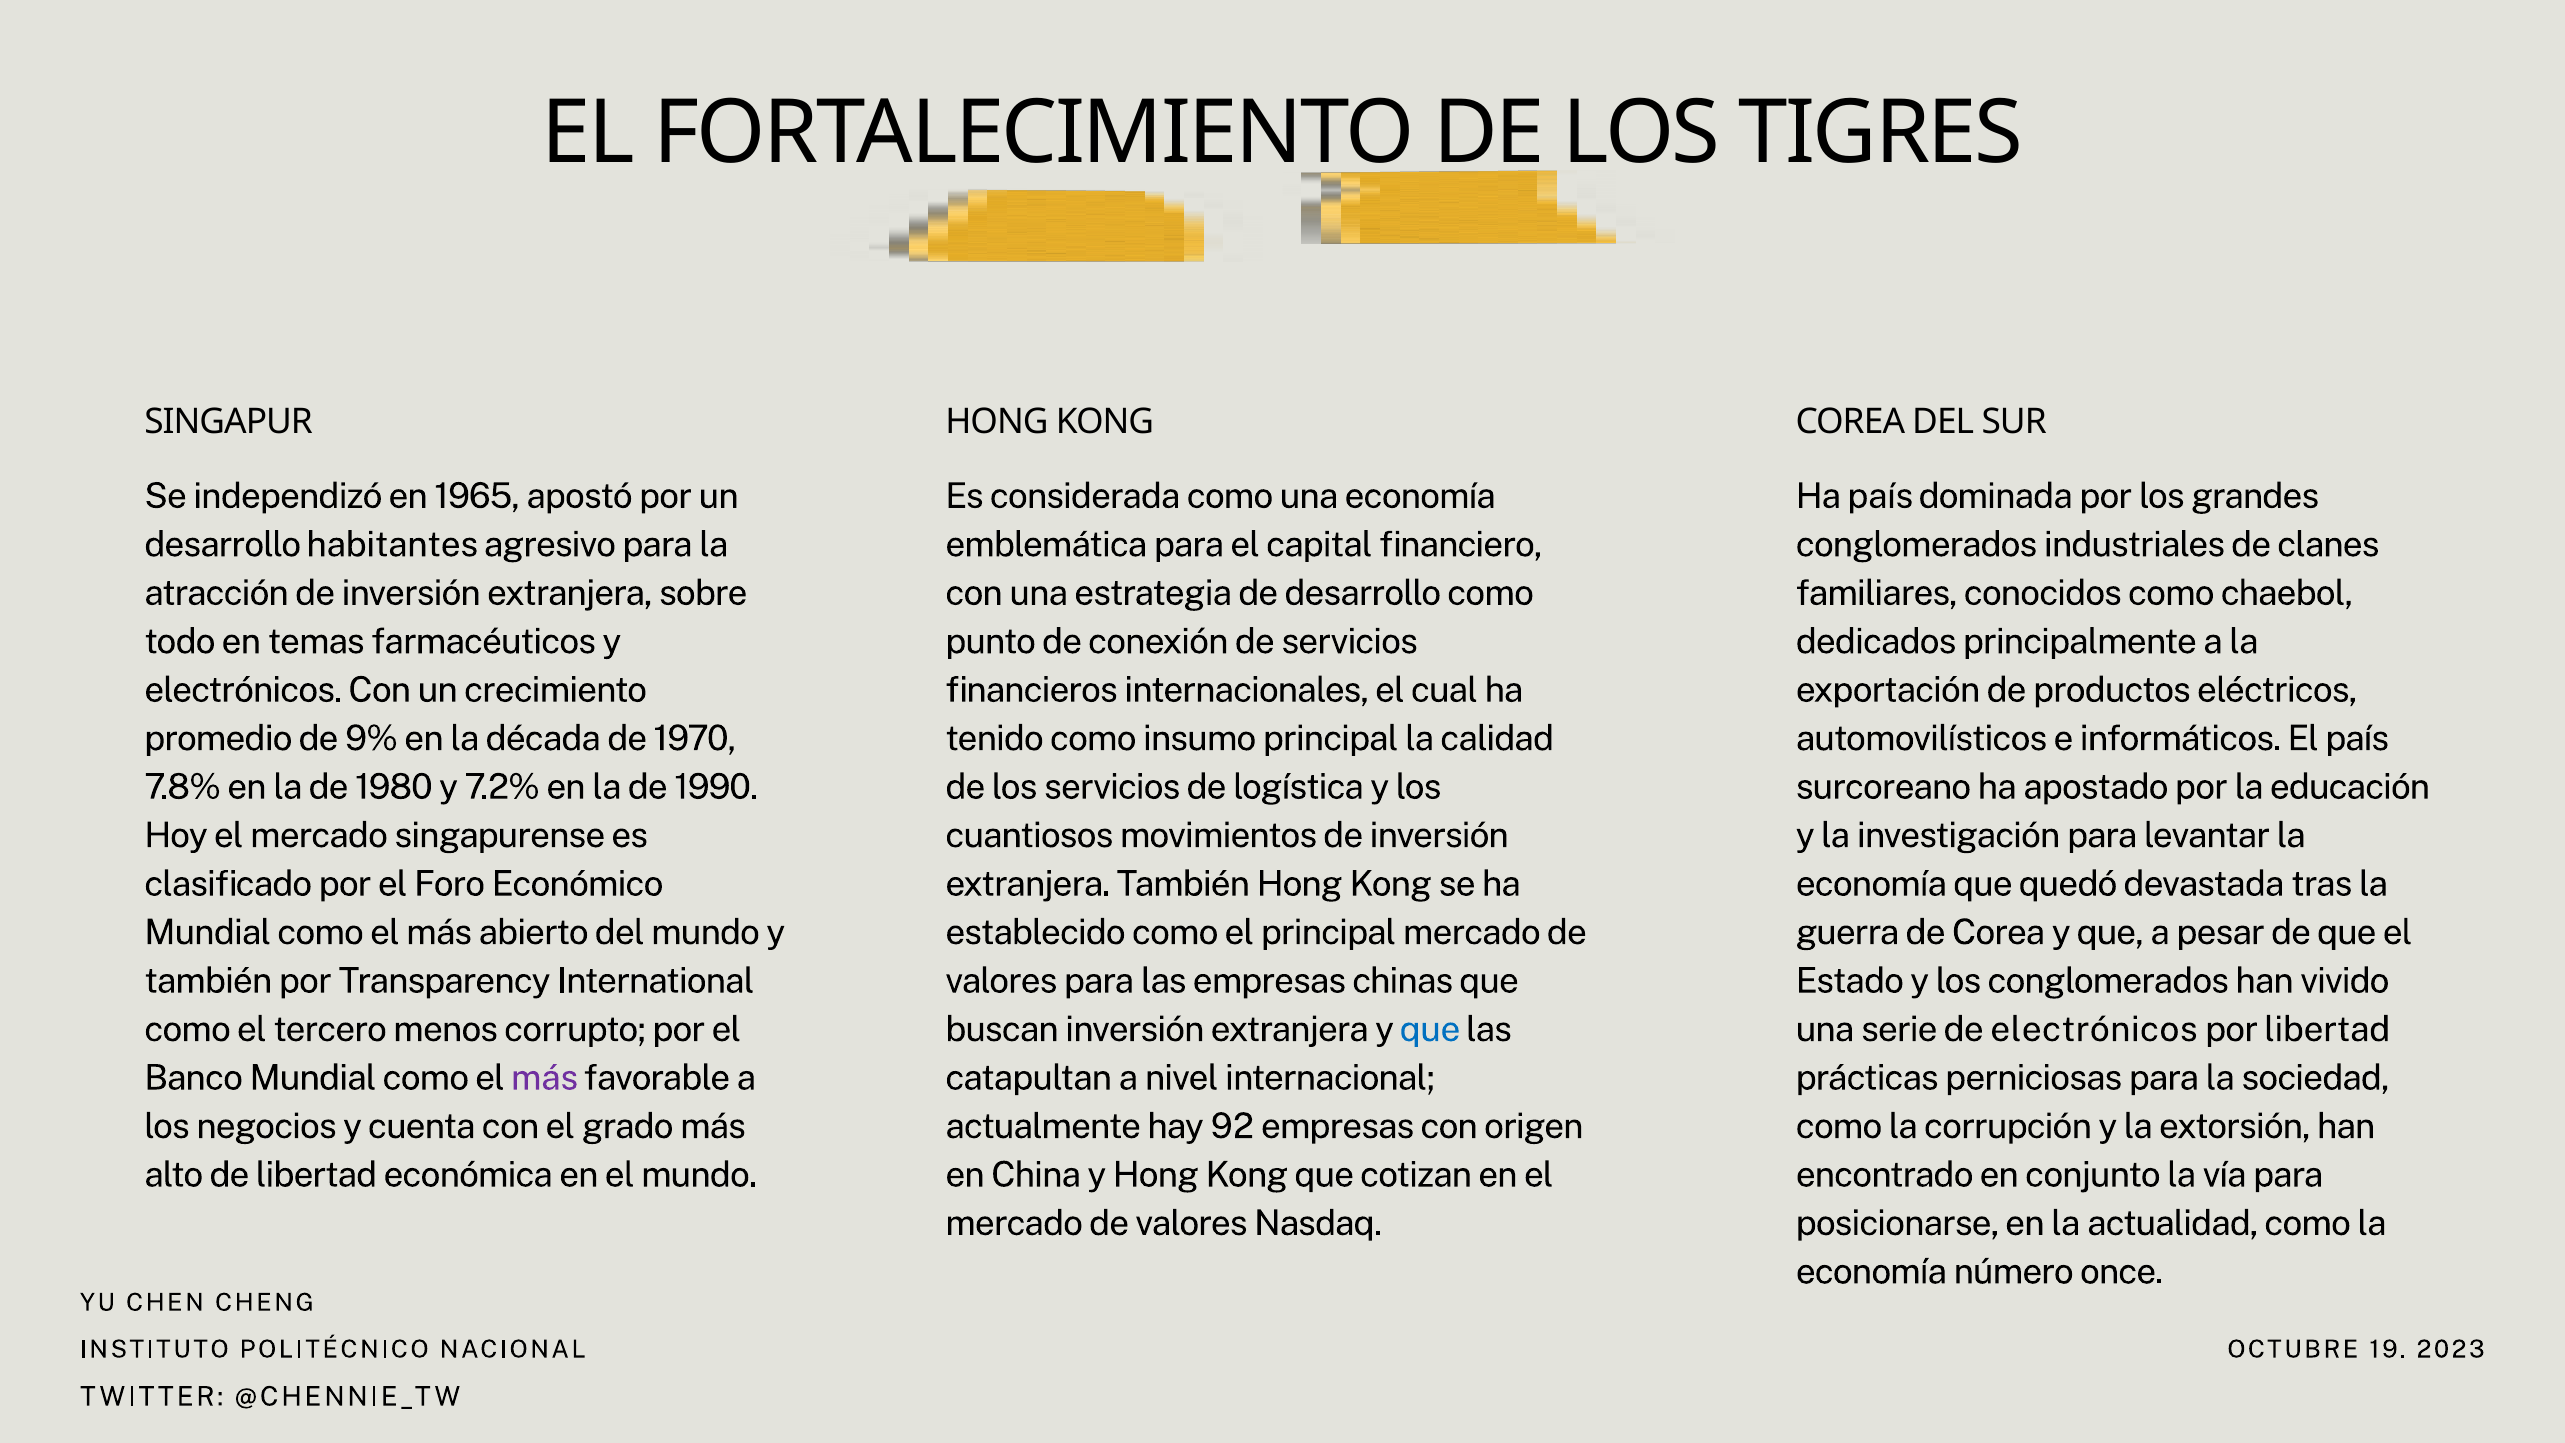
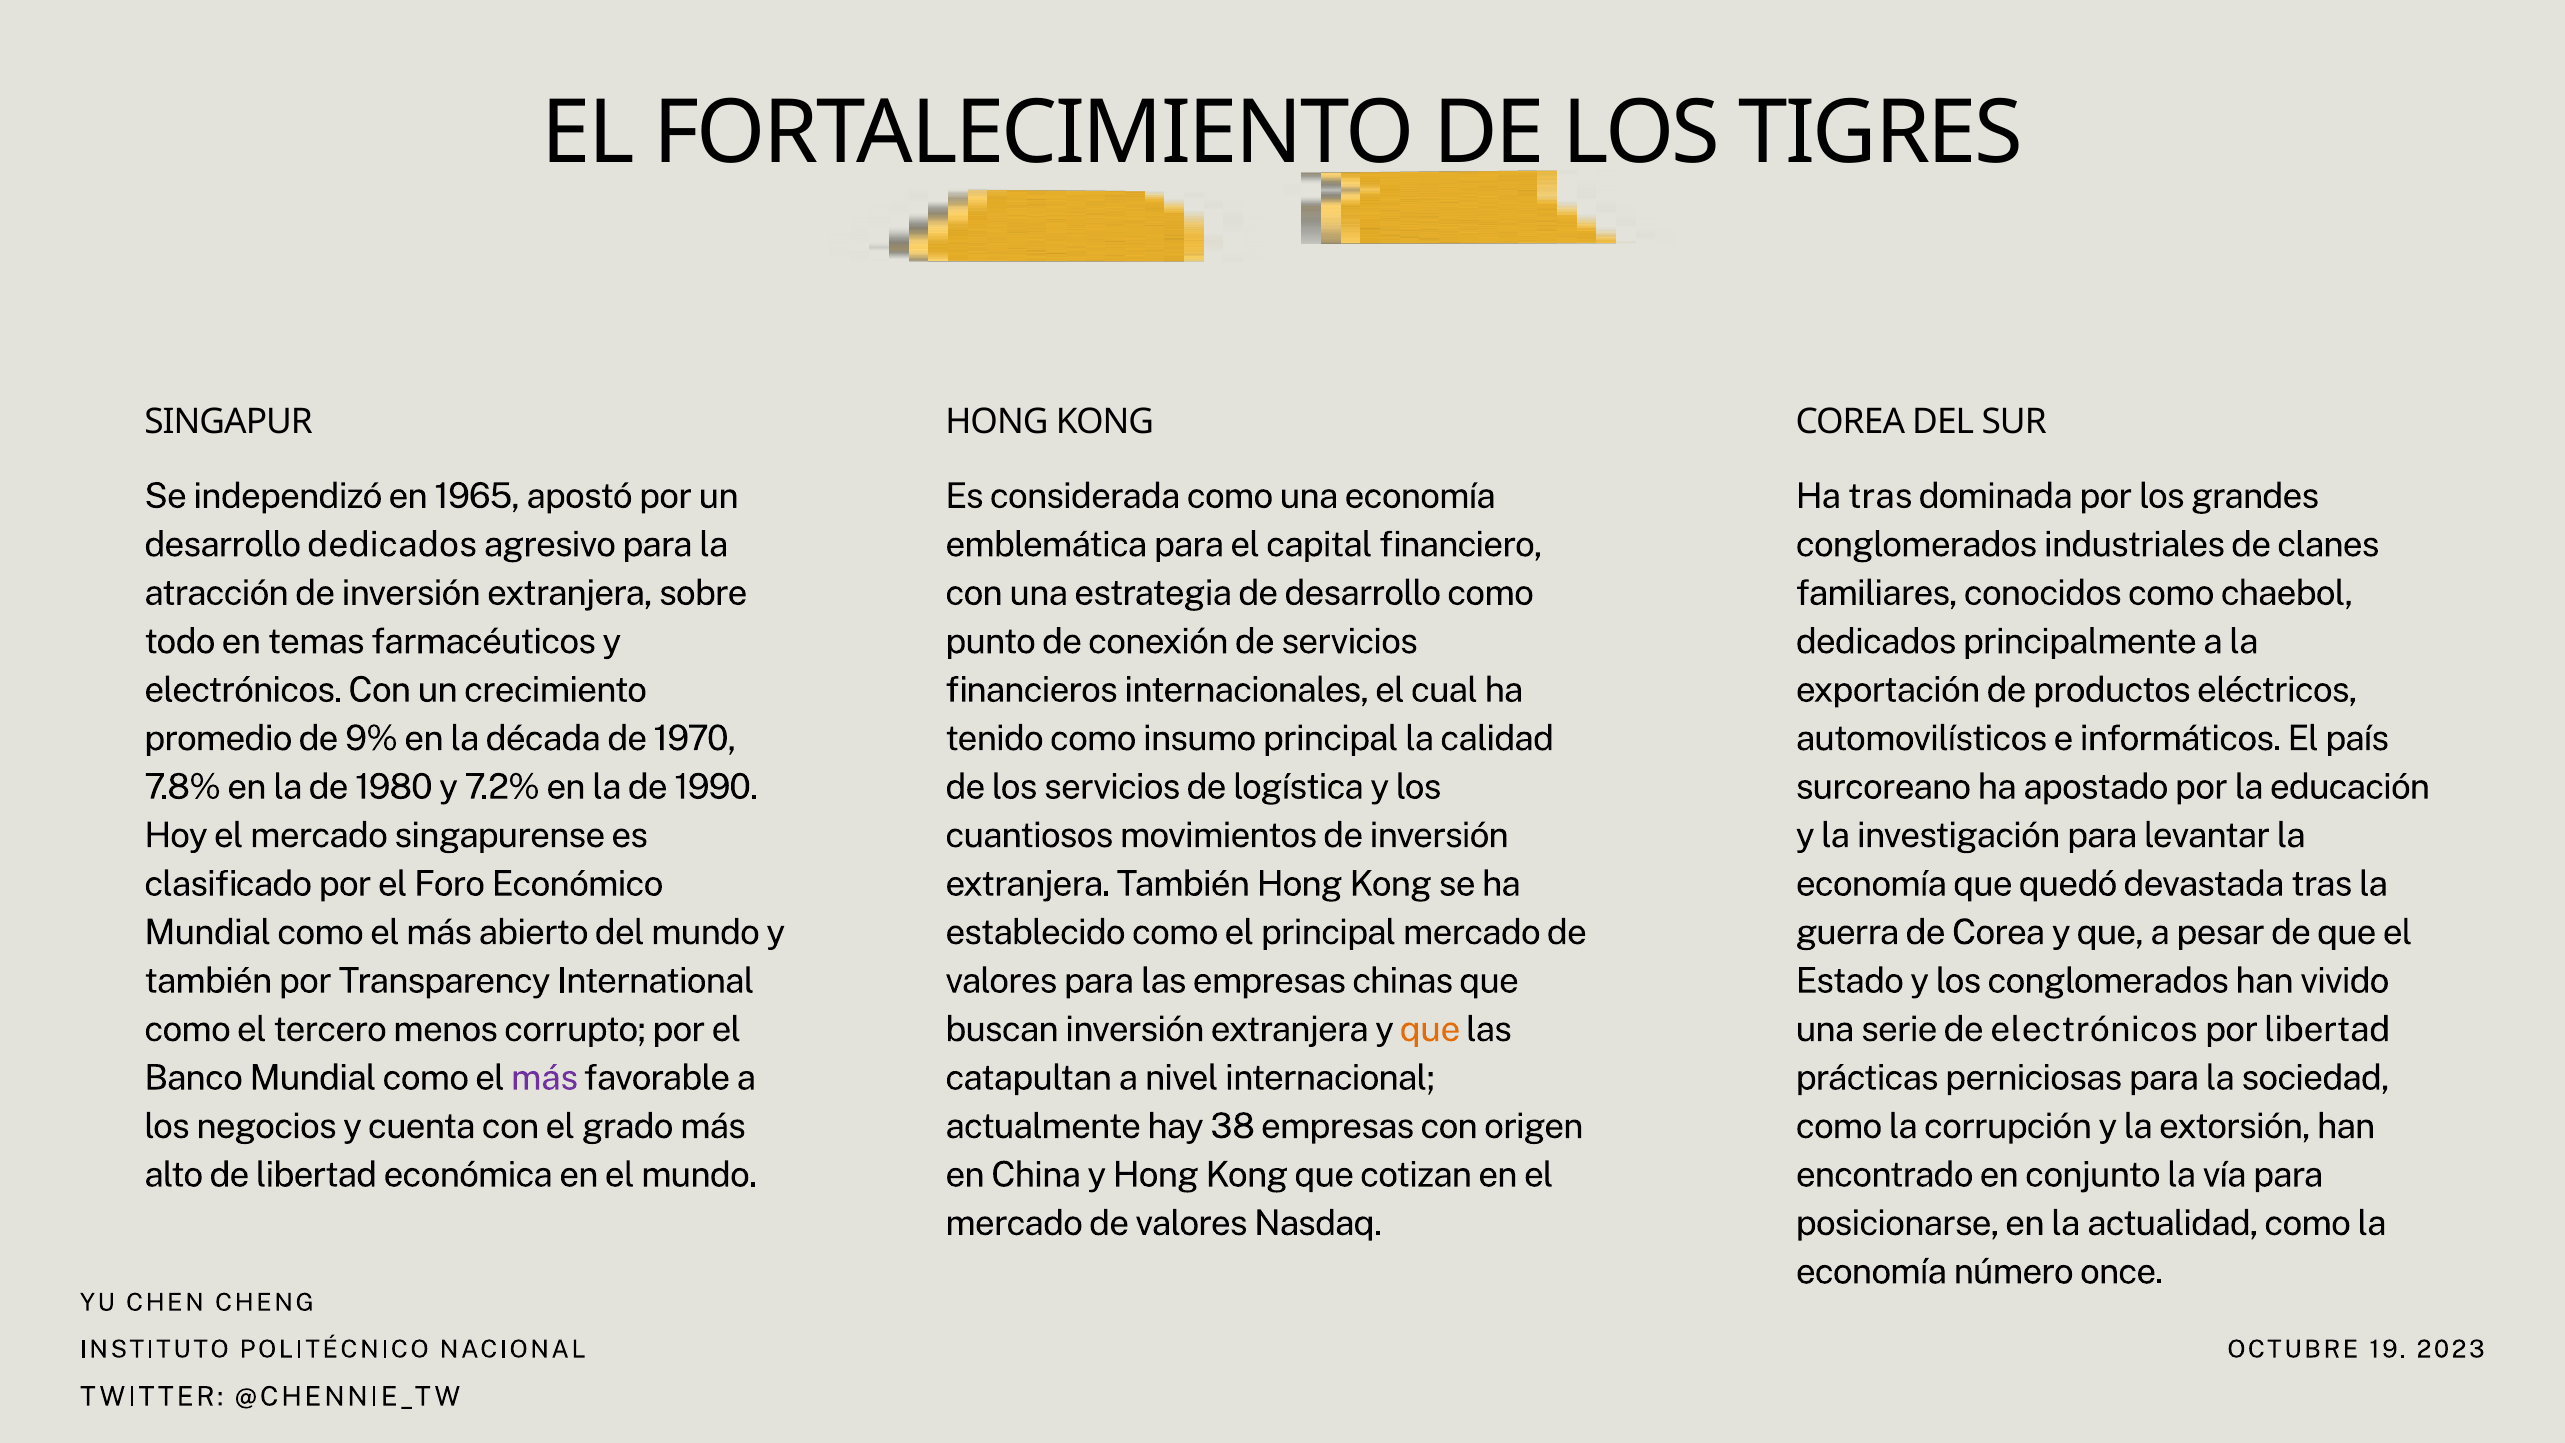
Ha país: país -> tras
desarrollo habitantes: habitantes -> dedicados
que at (1430, 1029) colour: blue -> orange
92: 92 -> 38
